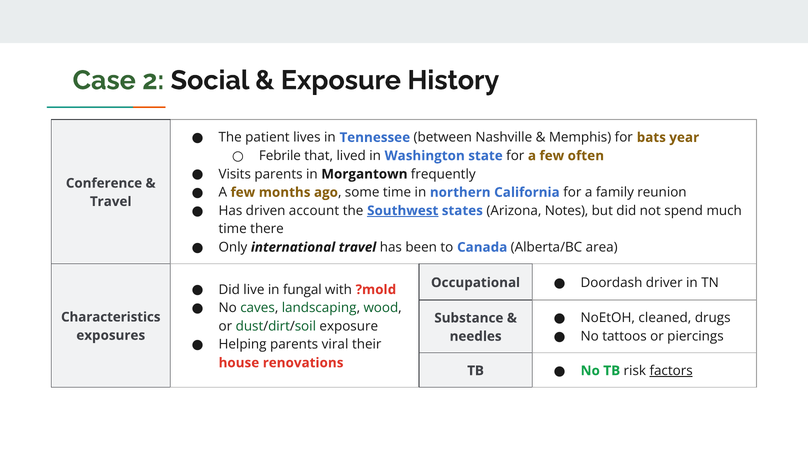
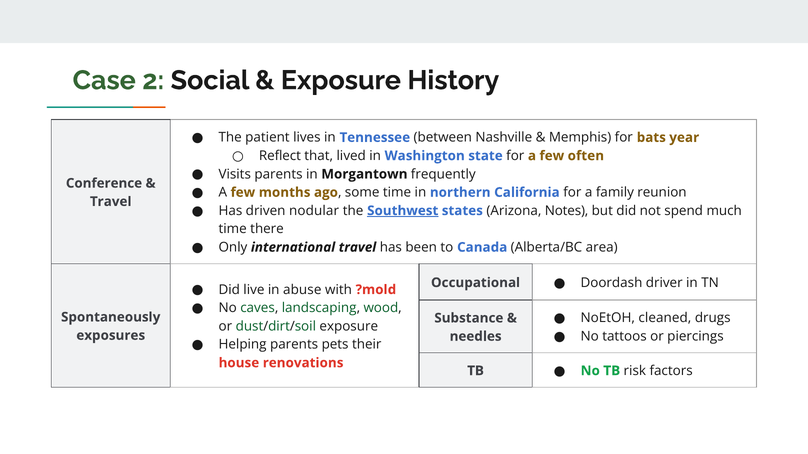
Febrile: Febrile -> Reflect
account: account -> nodular
fungal: fungal -> abuse
Characteristics: Characteristics -> Spontaneously
viral: viral -> pets
factors underline: present -> none
